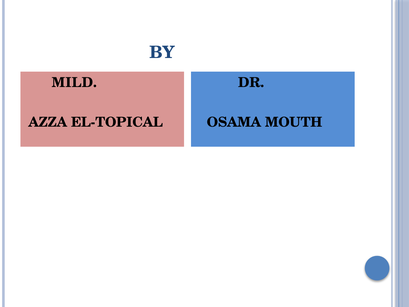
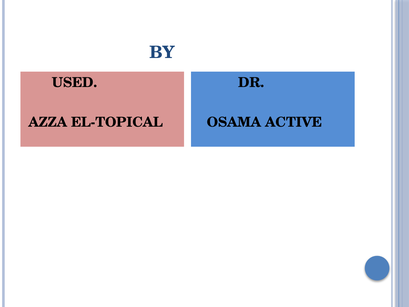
MILD: MILD -> USED
MOUTH: MOUTH -> ACTIVE
